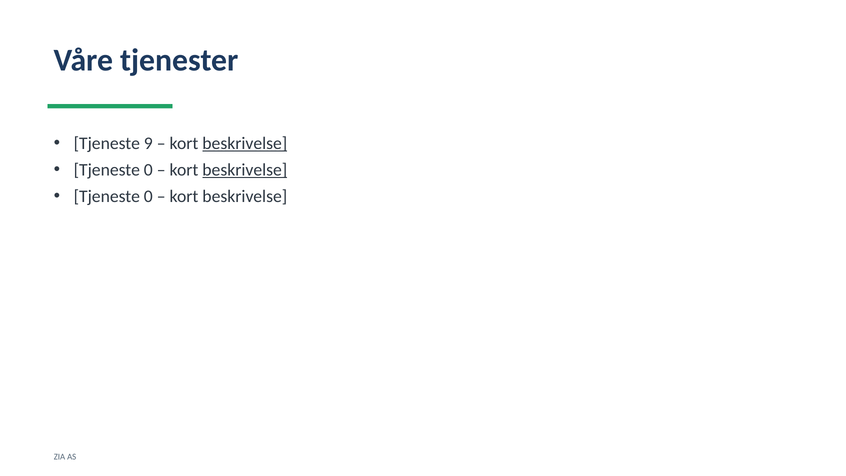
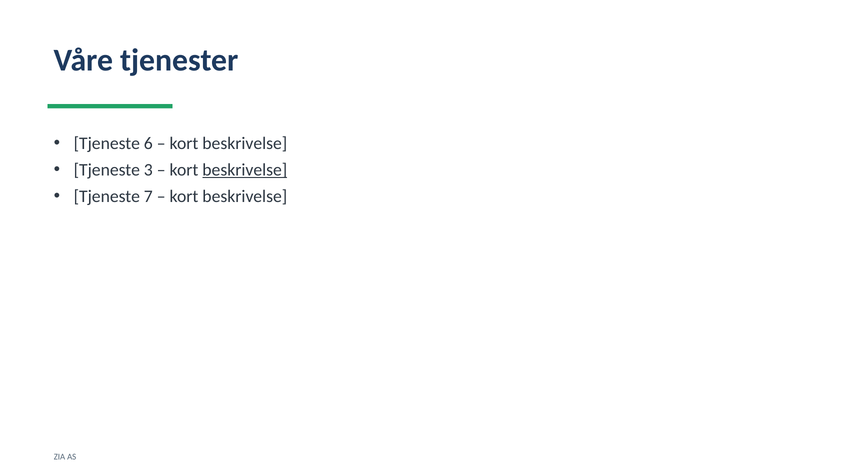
9: 9 -> 6
beskrivelse at (245, 143) underline: present -> none
0 at (148, 170): 0 -> 3
0 at (148, 196): 0 -> 7
